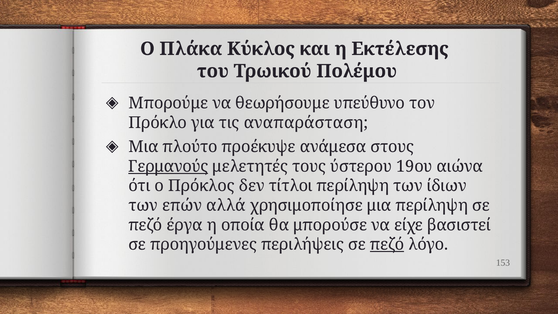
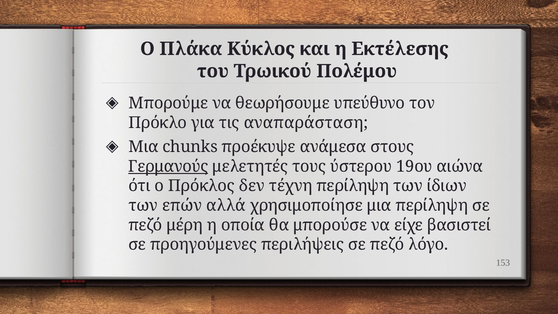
πλούτο: πλούτο -> chunks
τίτλοι: τίτλοι -> τέχνη
έργα: έργα -> μέρη
πεζό at (387, 244) underline: present -> none
